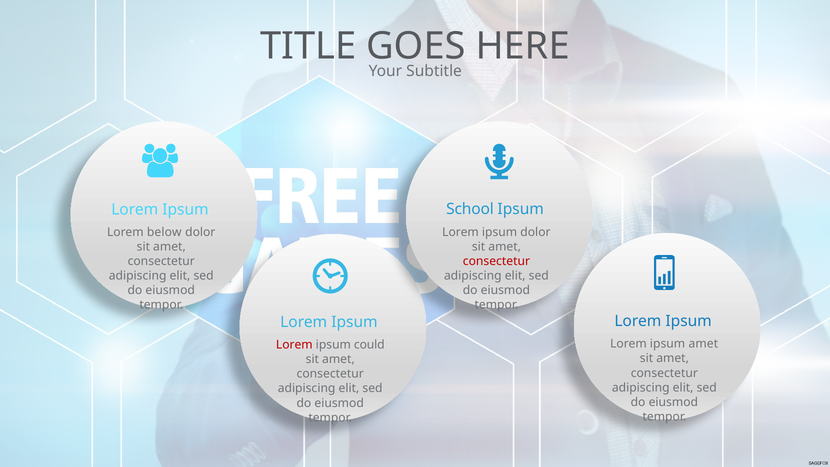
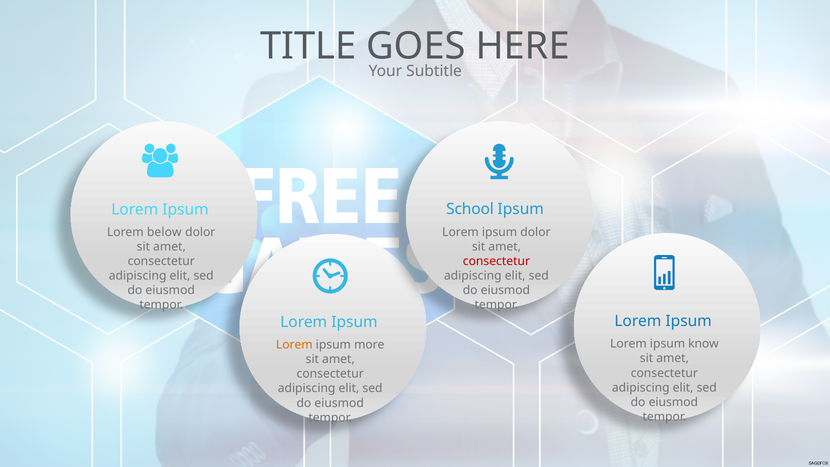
ipsum amet: amet -> know
Lorem at (294, 345) colour: red -> orange
could: could -> more
